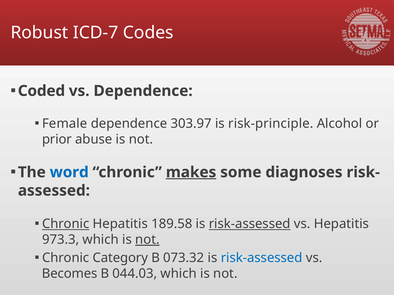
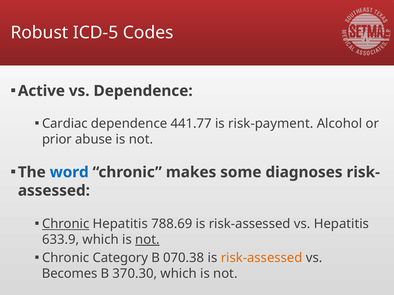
ICD-7: ICD-7 -> ICD-5
Coded: Coded -> Active
Female: Female -> Cardiac
303.97: 303.97 -> 441.77
risk-principle: risk-principle -> risk-payment
makes underline: present -> none
189.58: 189.58 -> 788.69
risk-assessed at (250, 224) underline: present -> none
973.3: 973.3 -> 633.9
073.32: 073.32 -> 070.38
risk-assessed at (262, 258) colour: blue -> orange
044.03: 044.03 -> 370.30
